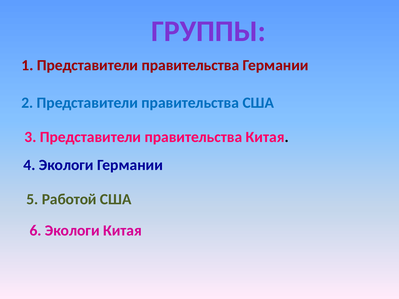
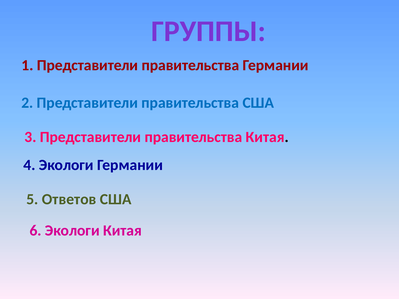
Работой: Работой -> Ответов
